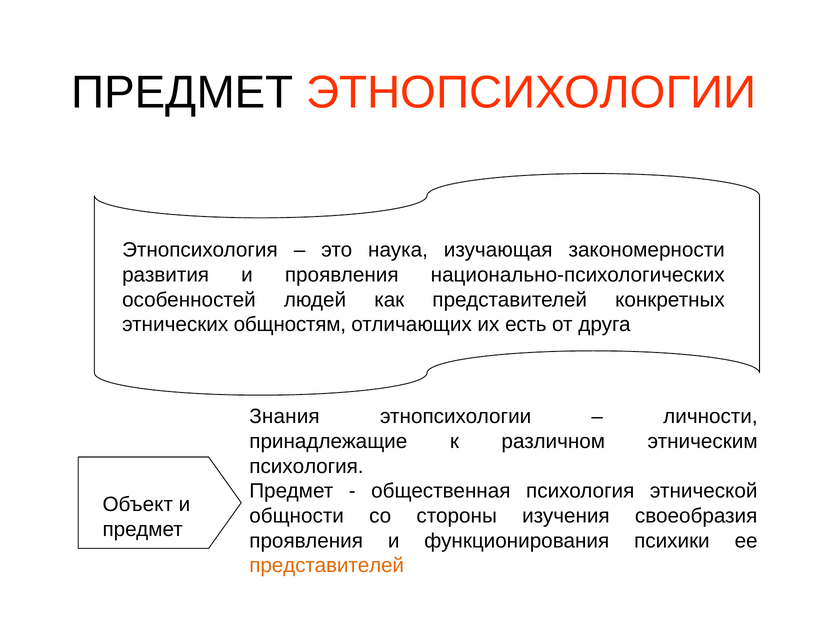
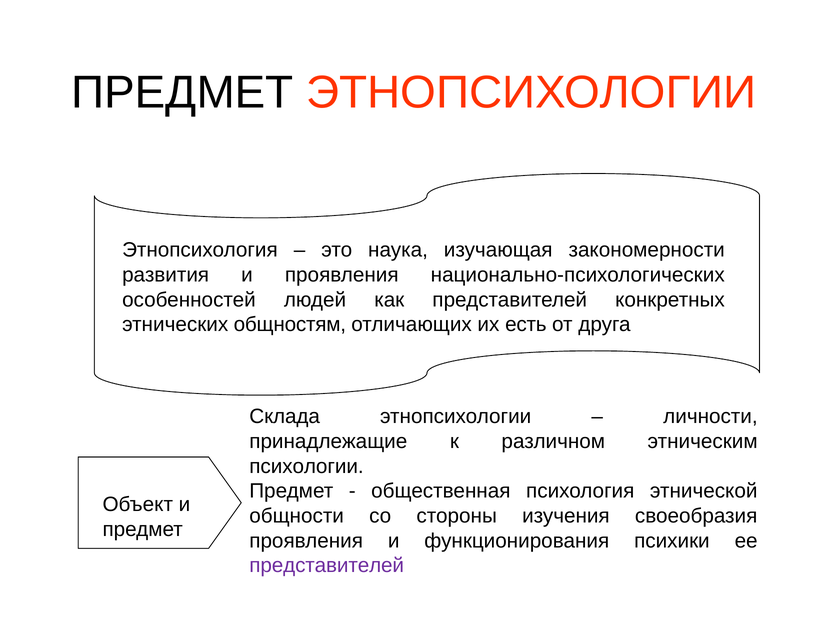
Знания: Знания -> Склада
психология at (306, 466): психология -> психологии
представителей at (327, 566) colour: orange -> purple
